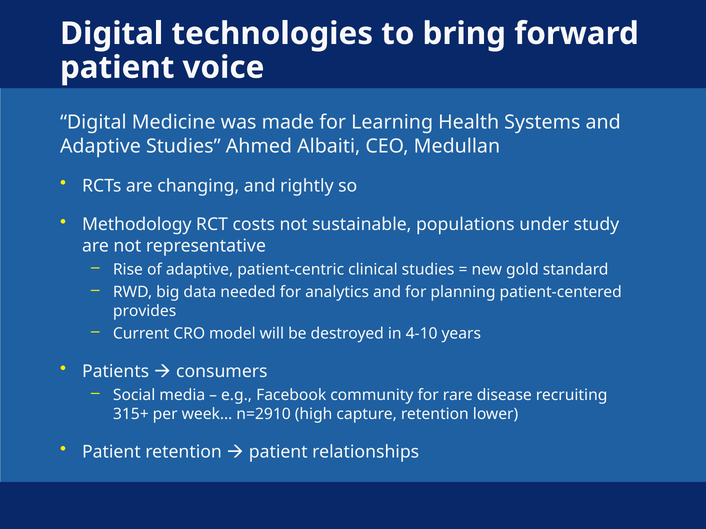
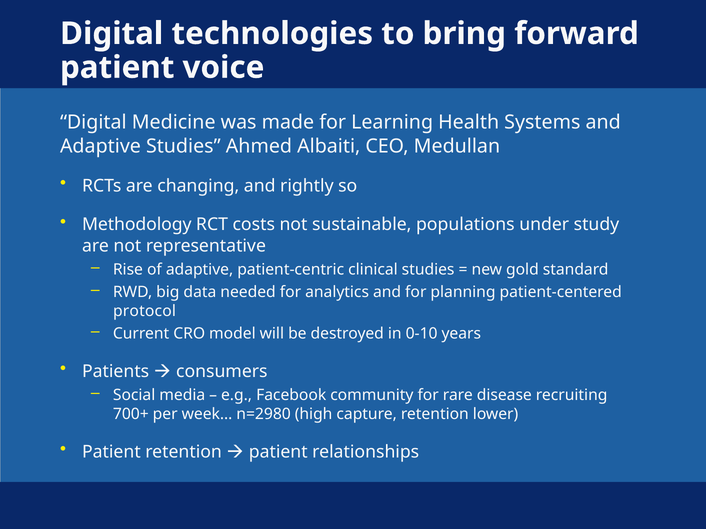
provides: provides -> protocol
4-10: 4-10 -> 0-10
315+: 315+ -> 700+
n=2910: n=2910 -> n=2980
